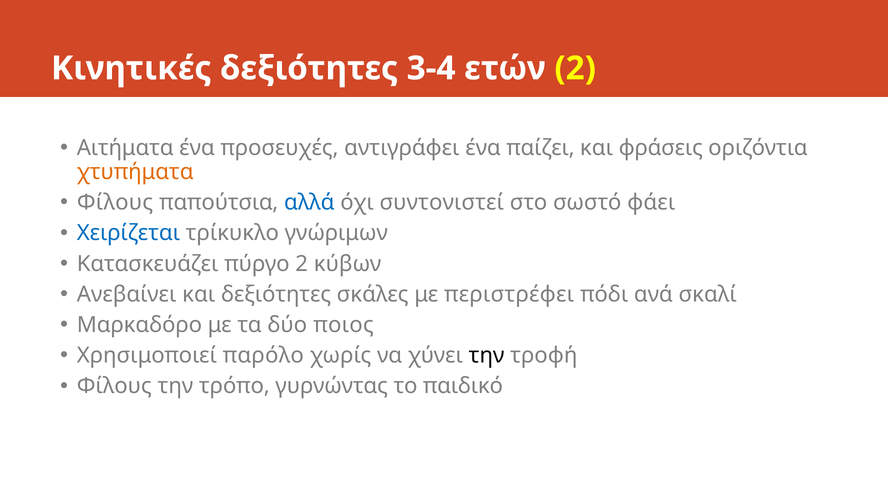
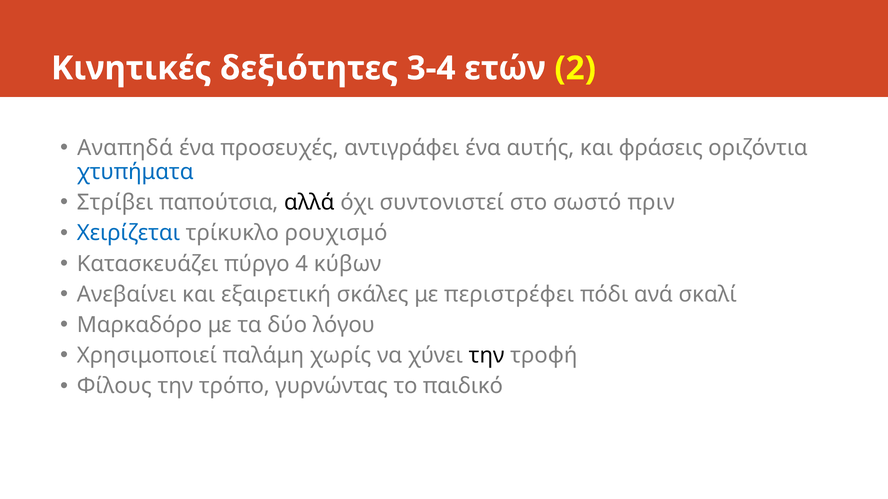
Αιτήματα: Αιτήματα -> Αναπηδά
παίζει: παίζει -> αυτής
χτυπήματα colour: orange -> blue
Φίλους at (115, 203): Φίλους -> Στρίβει
αλλά colour: blue -> black
φάει: φάει -> πριν
γνώριμων: γνώριμων -> ρουχισμό
πύργο 2: 2 -> 4
και δεξιότητες: δεξιότητες -> εξαιρετική
ποιος: ποιος -> λόγου
παρόλο: παρόλο -> παλάμη
